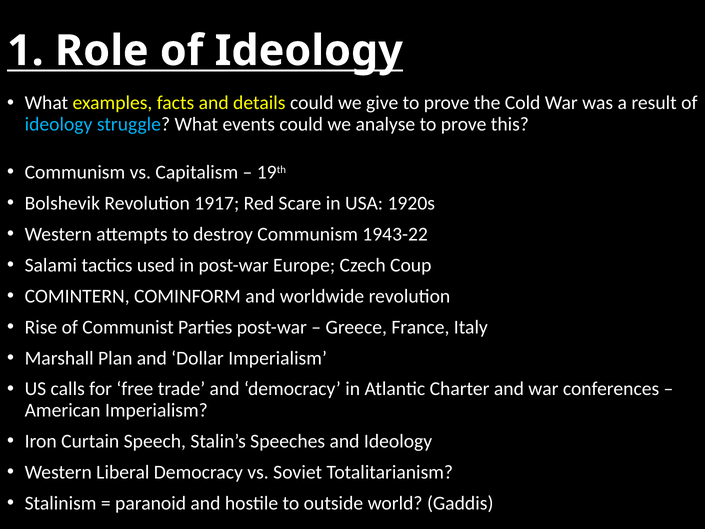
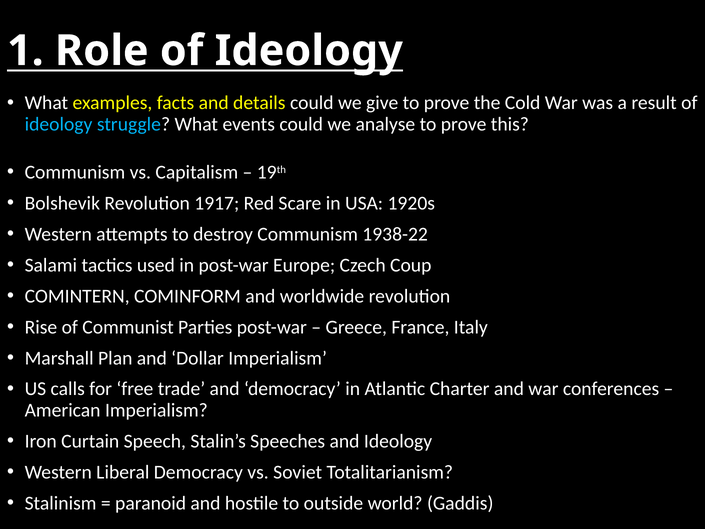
1943-22: 1943-22 -> 1938-22
